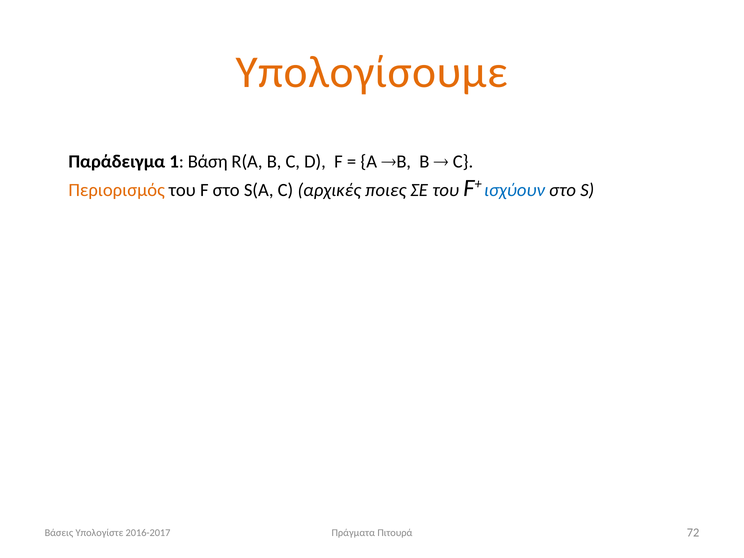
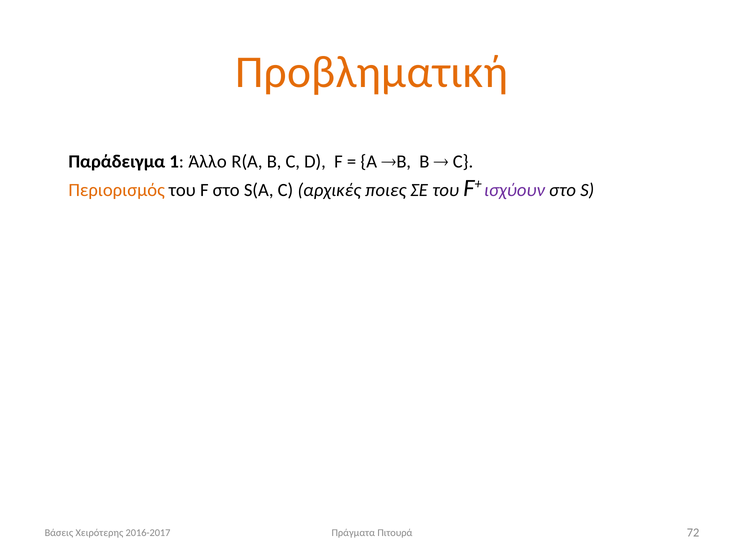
Υπολογίσουμε: Υπολογίσουμε -> Προβληματική
Βάση: Βάση -> Άλλο
ισχύουν colour: blue -> purple
Υπολογίστε: Υπολογίστε -> Χειρότερης
